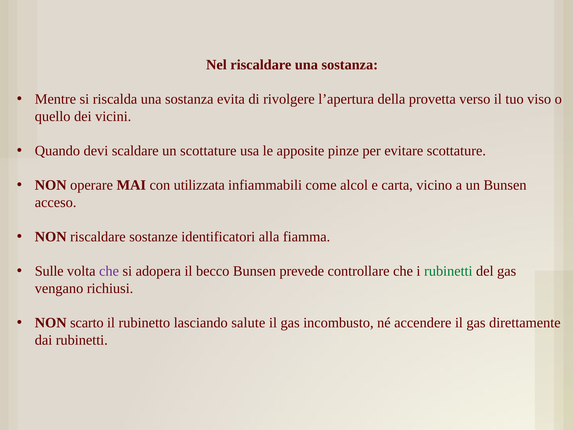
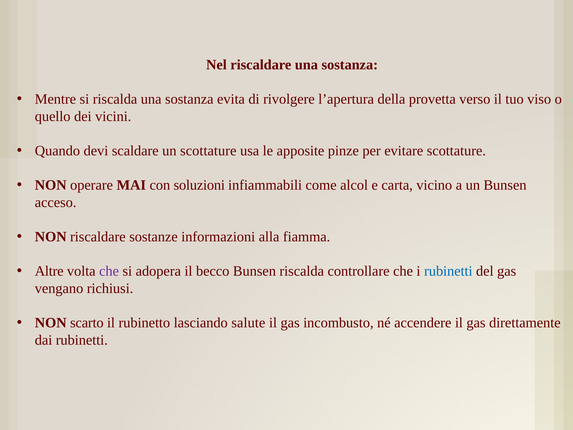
utilizzata: utilizzata -> soluzioni
identificatori: identificatori -> informazioni
Sulle: Sulle -> Altre
Bunsen prevede: prevede -> riscalda
rubinetti at (448, 271) colour: green -> blue
